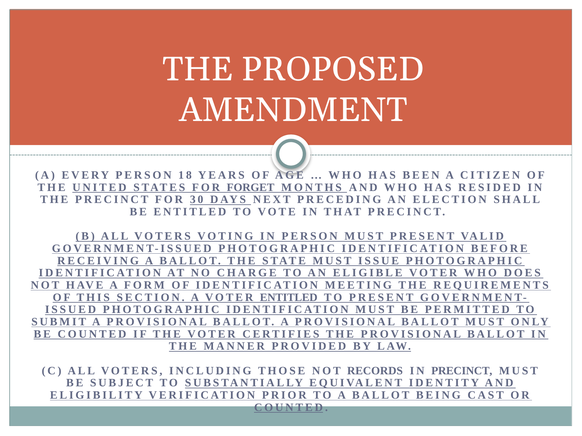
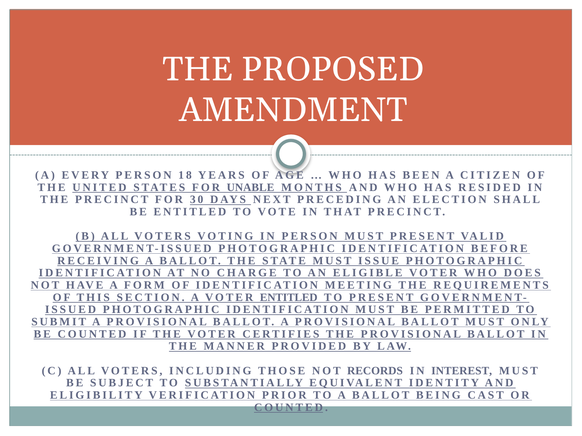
FORGET: FORGET -> UNABLE
IN PRECINCT: PRECINCT -> INTEREST
